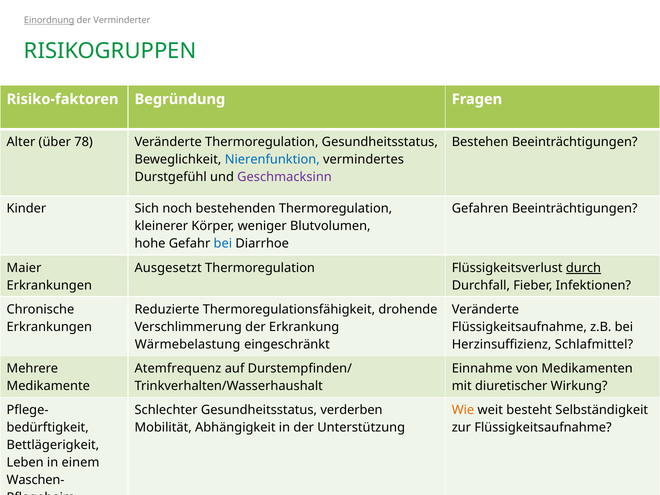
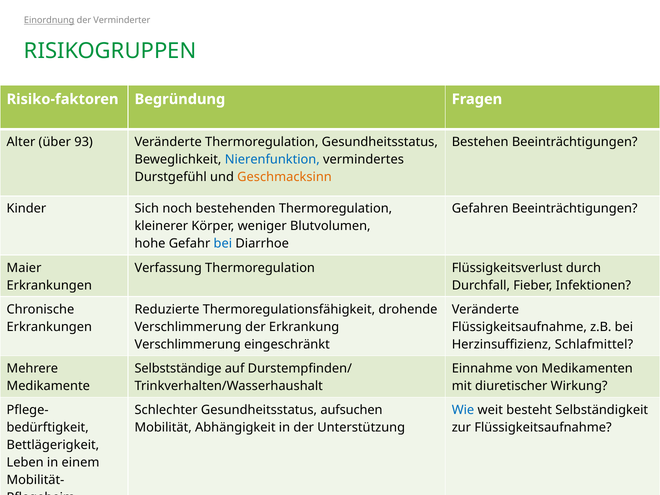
78: 78 -> 93
Geschmacksinn colour: purple -> orange
Ausgesetzt: Ausgesetzt -> Verfassung
durch underline: present -> none
Wärmebelastung at (188, 344): Wärmebelastung -> Verschlimmerung
Atemfrequenz: Atemfrequenz -> Selbstständige
verderben: verderben -> aufsuchen
Wie colour: orange -> blue
Waschen-: Waschen- -> Mobilität-
